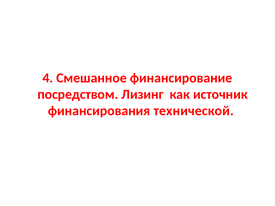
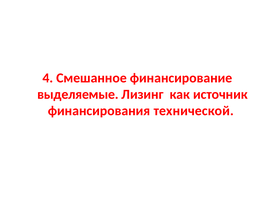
посредством: посредством -> выделяемые
